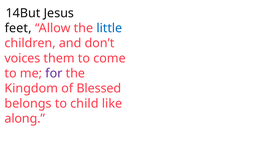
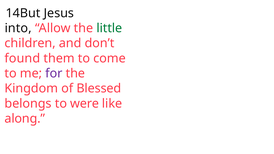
feet: feet -> into
little colour: blue -> green
voices: voices -> found
child: child -> were
